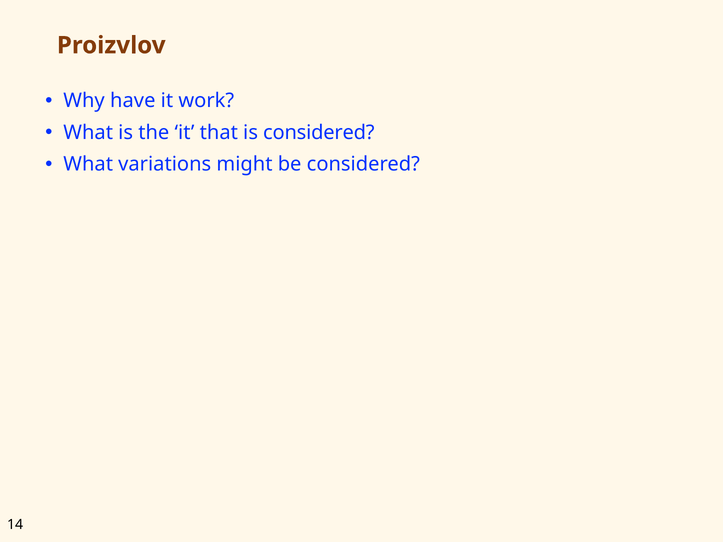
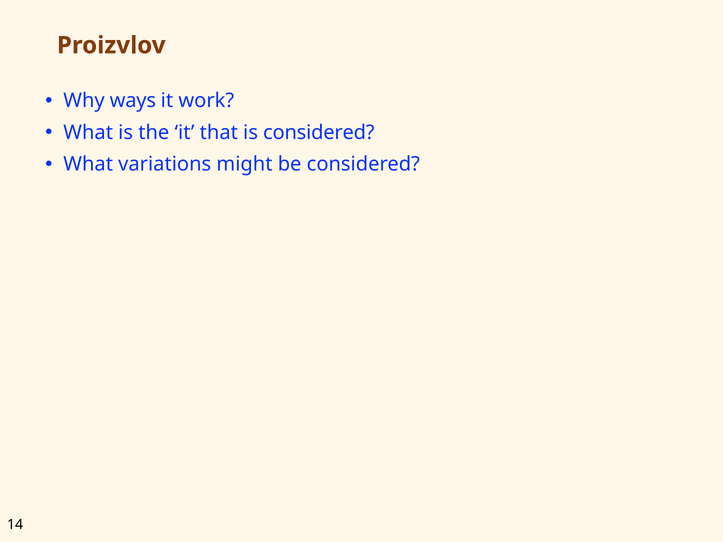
have: have -> ways
